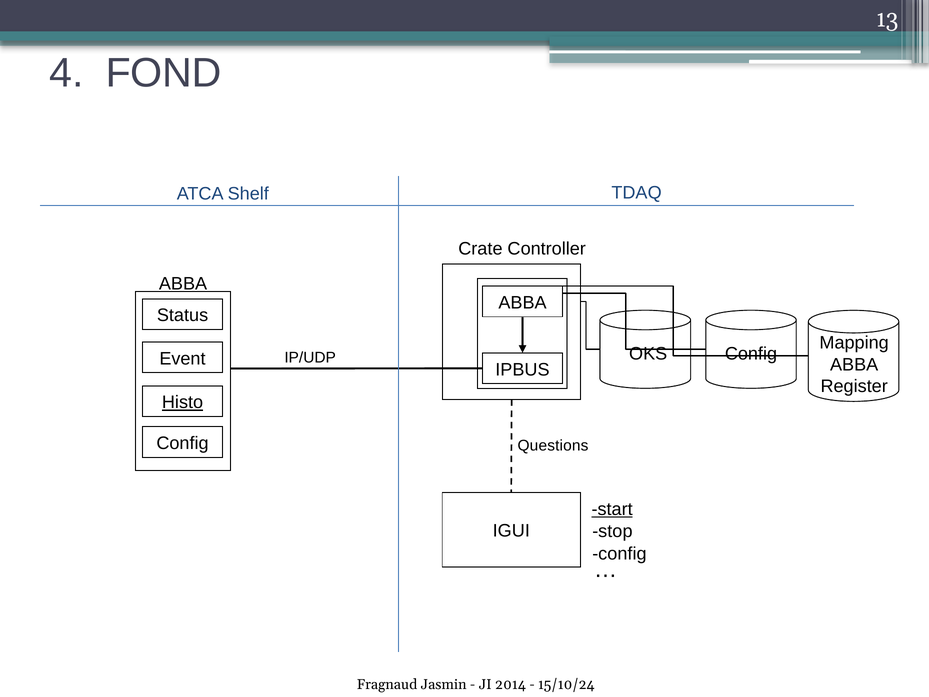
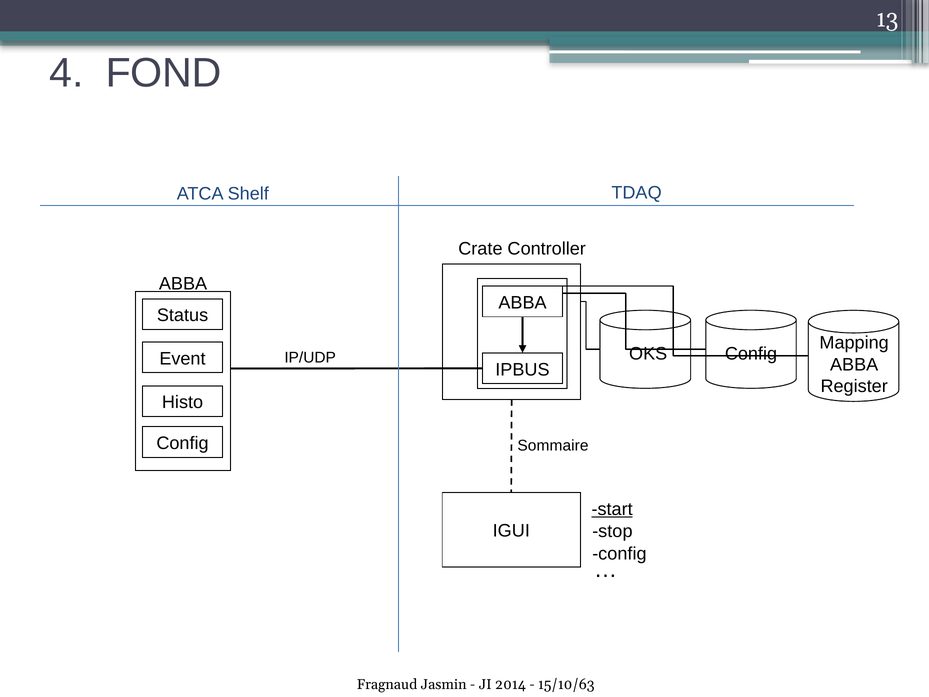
Histo underline: present -> none
Questions: Questions -> Sommaire
15/10/24: 15/10/24 -> 15/10/63
